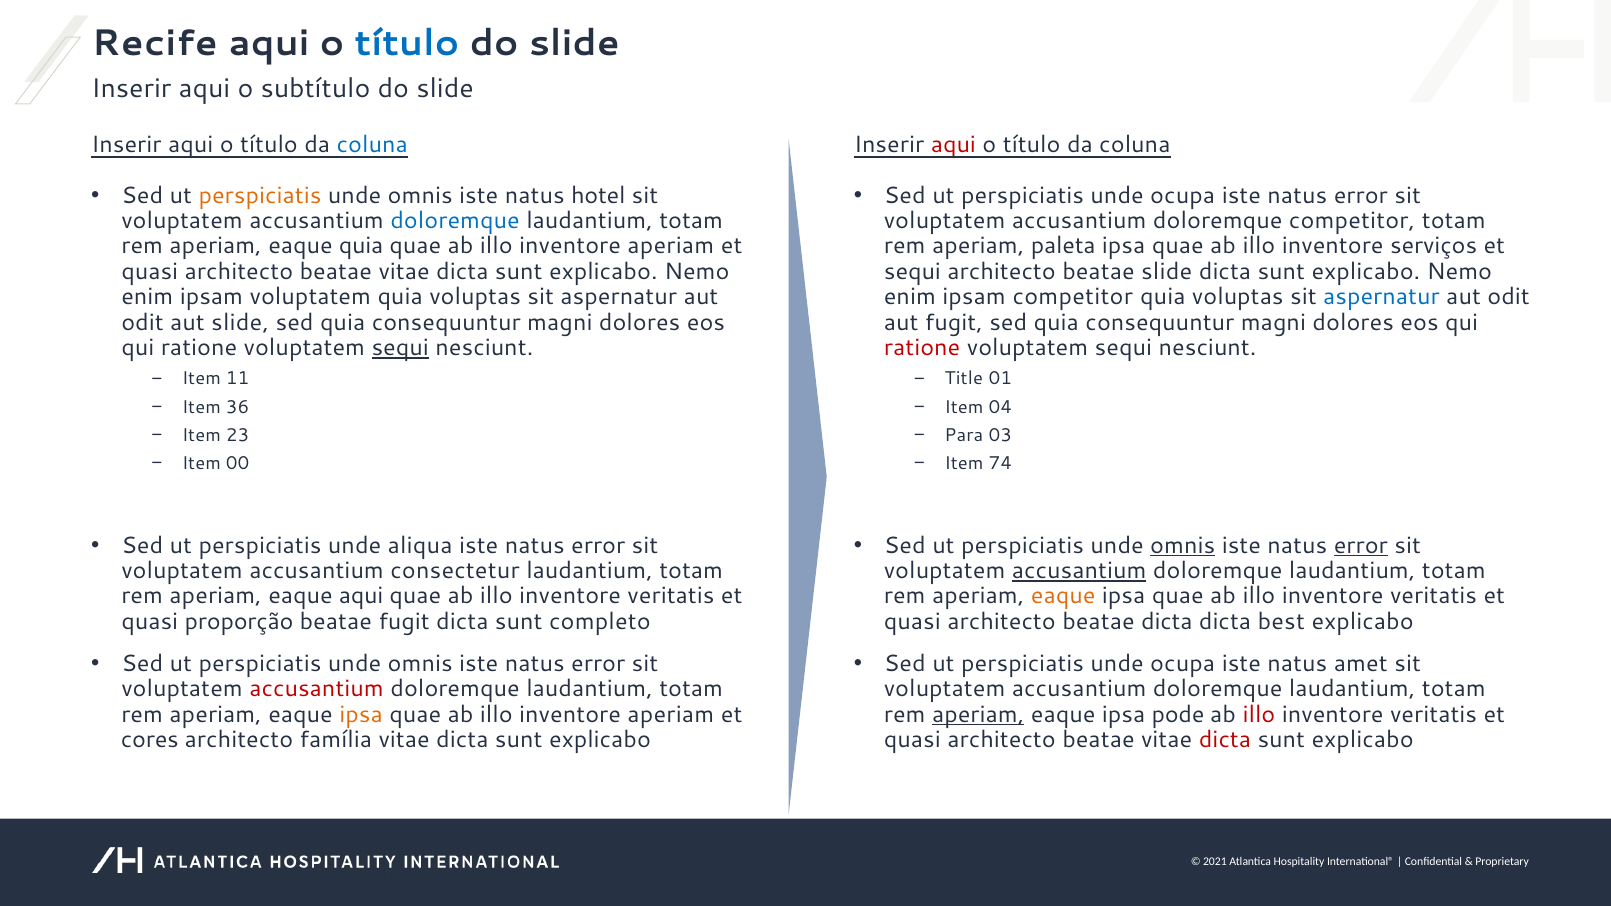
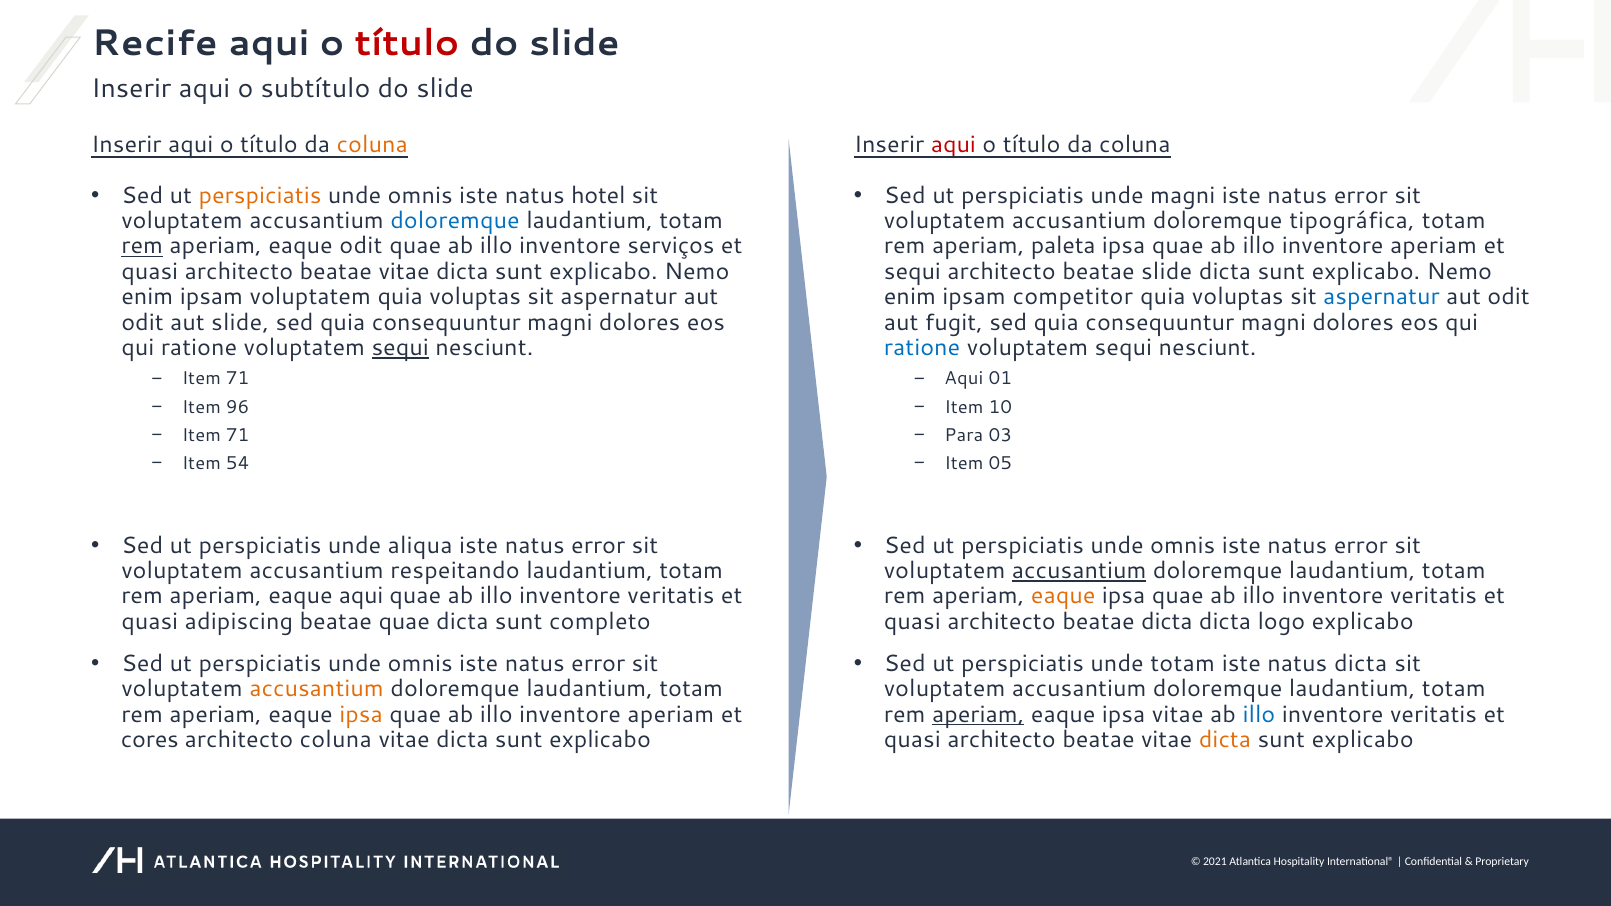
título at (407, 44) colour: blue -> red
coluna at (372, 145) colour: blue -> orange
ocupa at (1183, 195): ocupa -> magni
doloremque competitor: competitor -> tipográfica
rem at (142, 246) underline: none -> present
eaque quia: quia -> odit
aperiam at (671, 246): aperiam -> serviços
serviços at (1434, 246): serviços -> aperiam
ratione at (922, 348) colour: red -> blue
11 at (238, 379): 11 -> 71
Title at (964, 379): Title -> Aqui
36: 36 -> 96
04: 04 -> 10
23 at (238, 436): 23 -> 71
00: 00 -> 54
74: 74 -> 05
omnis at (1183, 545) underline: present -> none
error at (1361, 545) underline: present -> none
consectetur: consectetur -> respeitando
proporção: proporção -> adipiscing
beatae fugit: fugit -> quae
best: best -> logo
ocupa at (1183, 664): ocupa -> totam
natus amet: amet -> dicta
accusantium at (317, 689) colour: red -> orange
ipsa pode: pode -> vitae
illo at (1259, 715) colour: red -> blue
architecto família: família -> coluna
dicta at (1225, 740) colour: red -> orange
